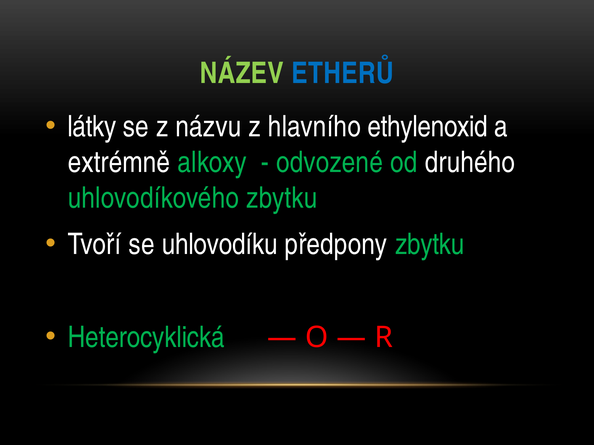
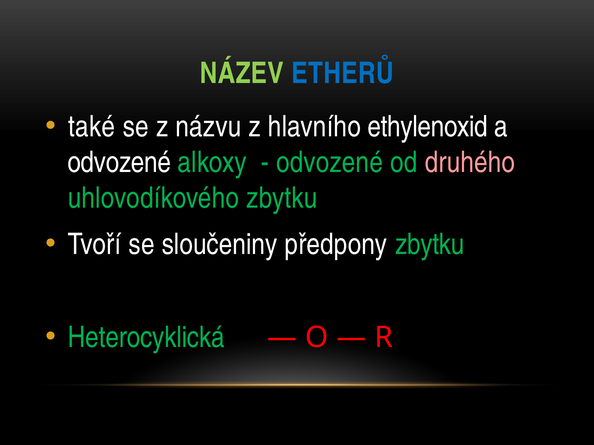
látky: látky -> také
extrémně at (119, 162): extrémně -> odvozené
druhého colour: white -> pink
uhlovodíku: uhlovodíku -> sloučeniny
